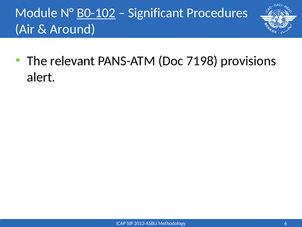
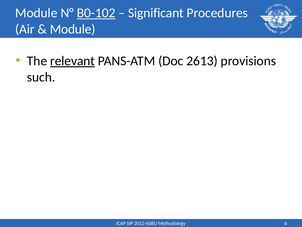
Around at (72, 29): Around -> Module
relevant underline: none -> present
7198: 7198 -> 2613
alert: alert -> such
